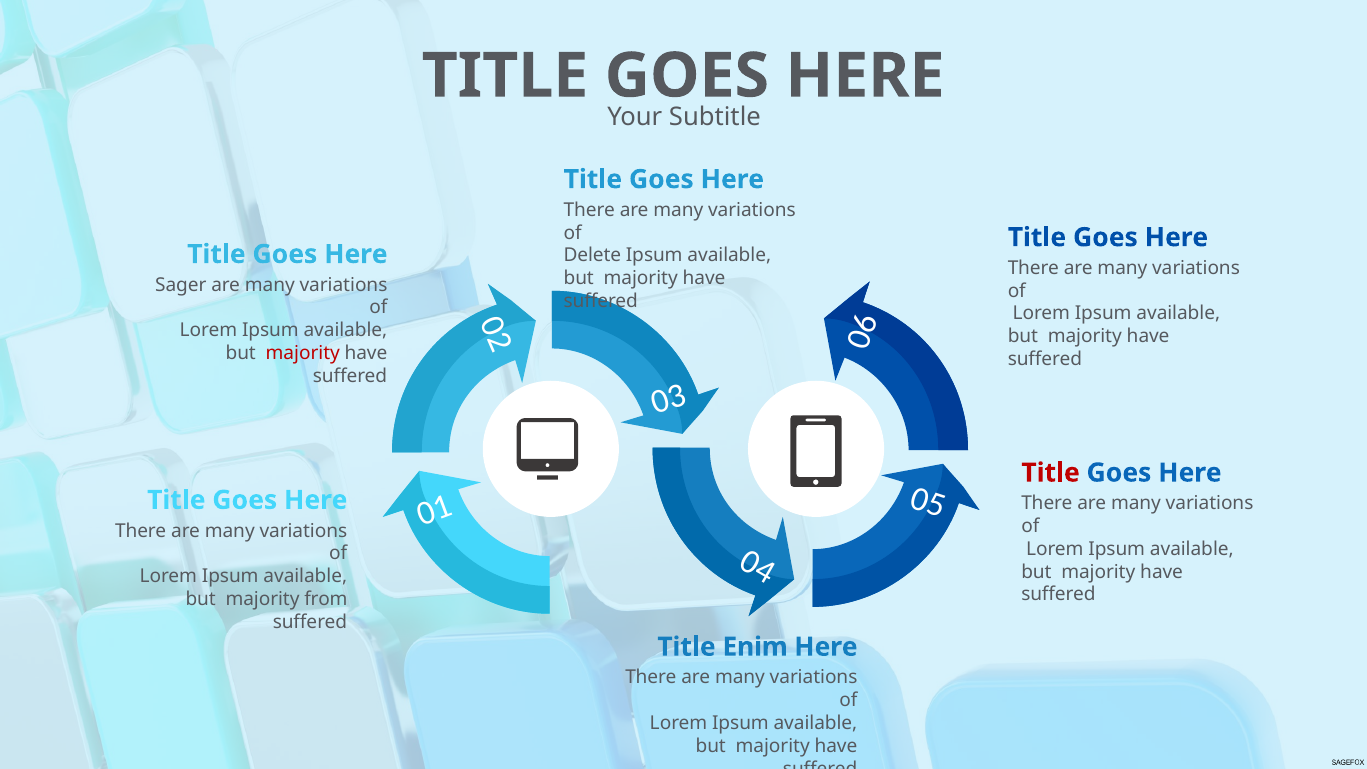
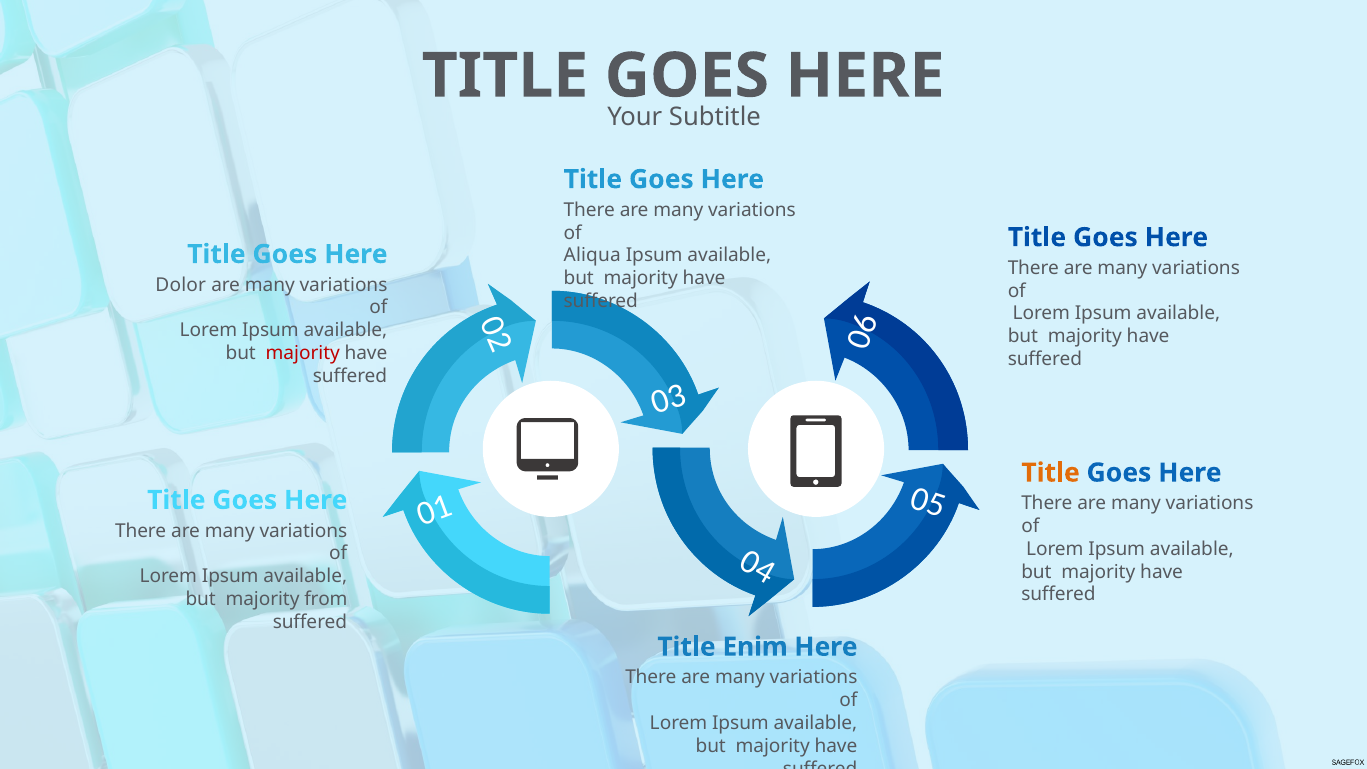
Delete: Delete -> Aliqua
Sager: Sager -> Dolor
Title at (1051, 473) colour: red -> orange
